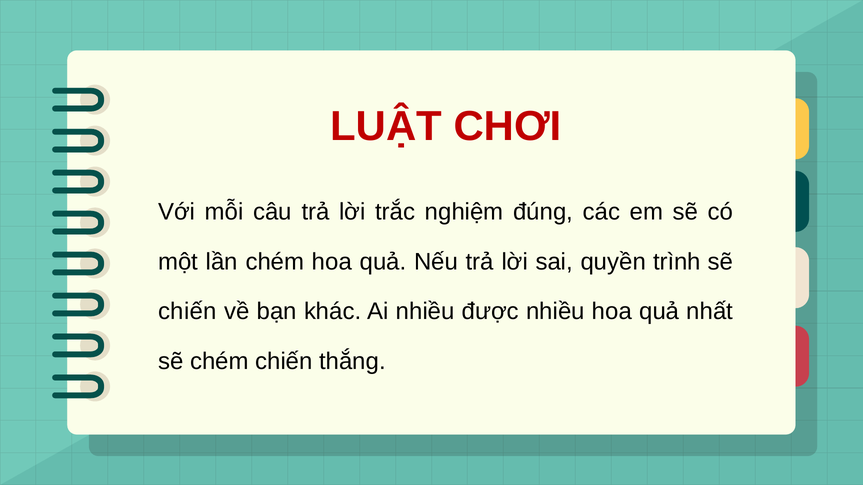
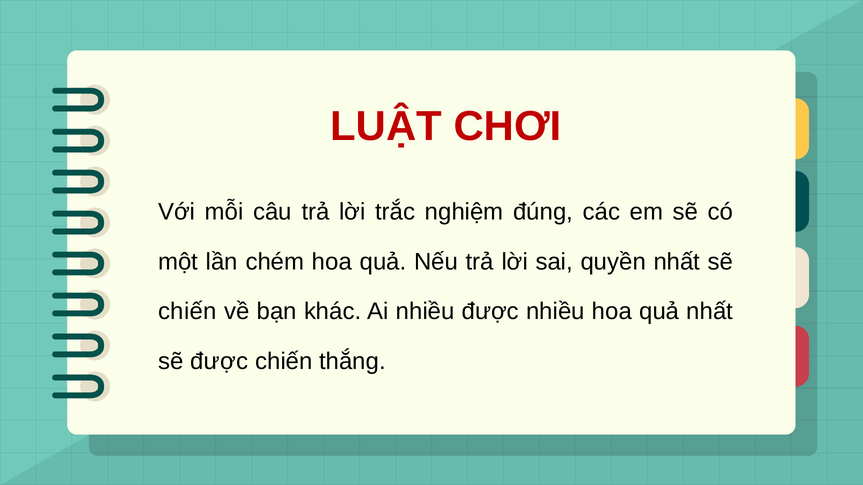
quyền trình: trình -> nhất
sẽ chém: chém -> được
